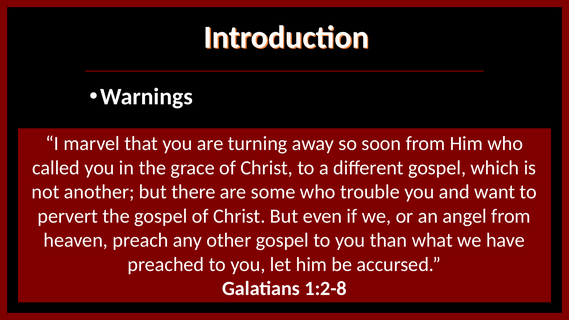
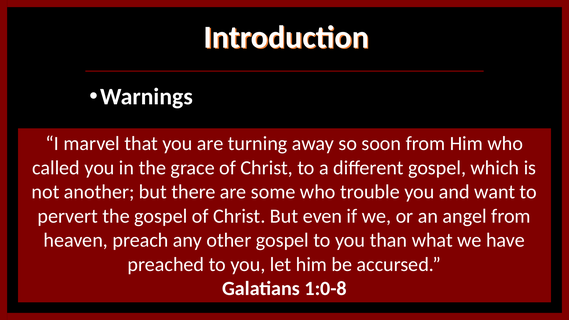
1:2-8: 1:2-8 -> 1:0-8
